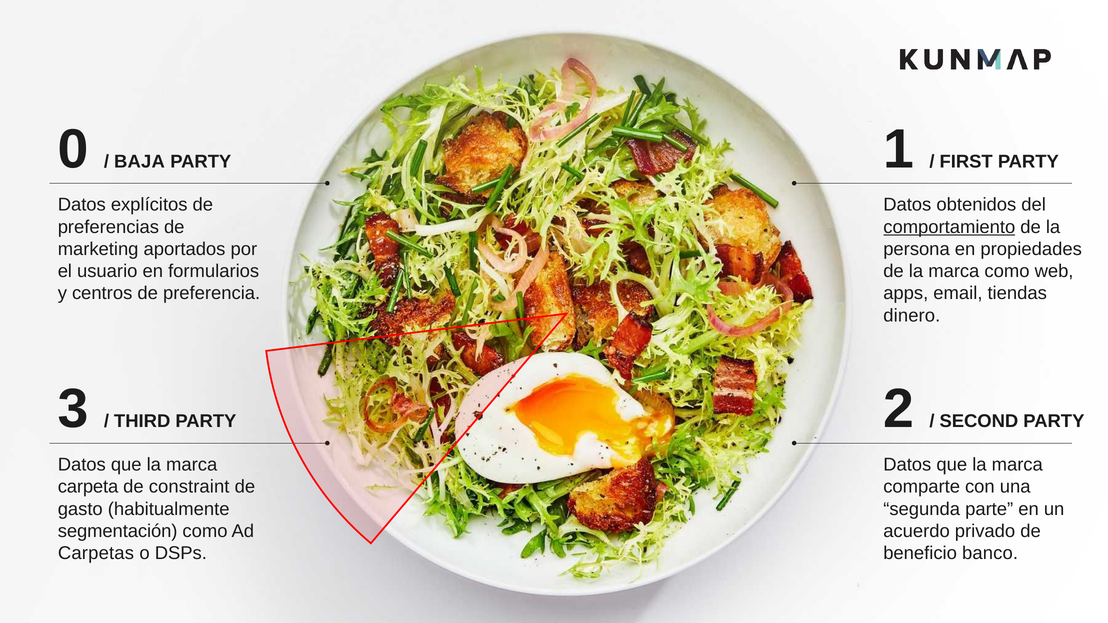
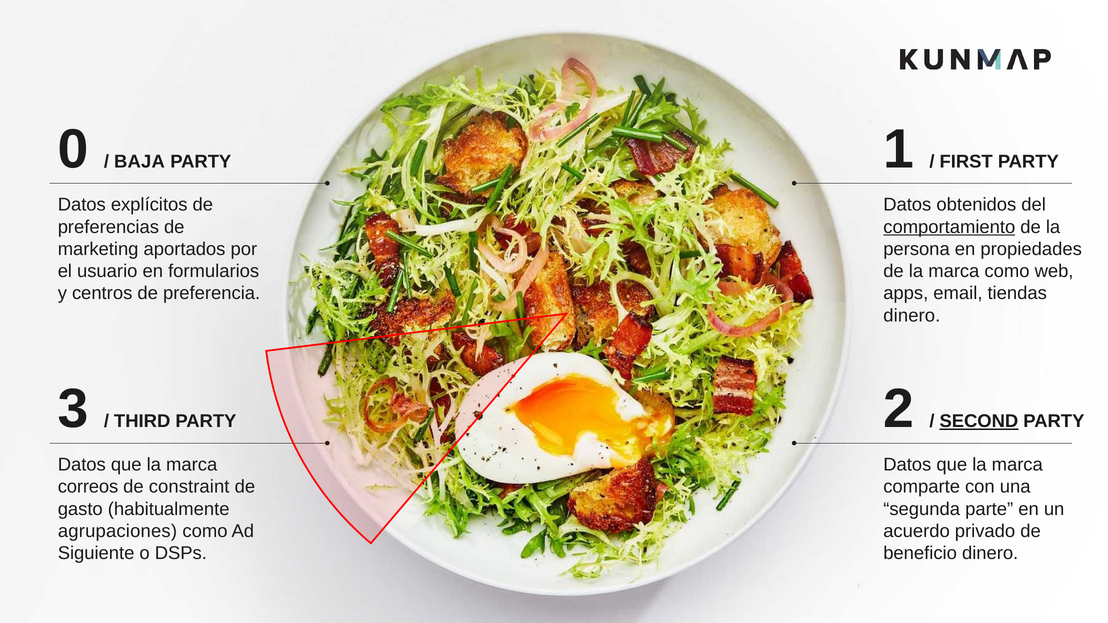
SECOND underline: none -> present
carpeta: carpeta -> correos
segmentación: segmentación -> agrupaciones
Carpetas: Carpetas -> Siguiente
beneficio banco: banco -> dinero
